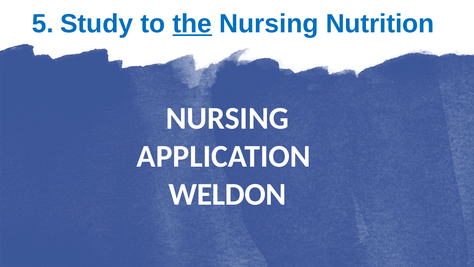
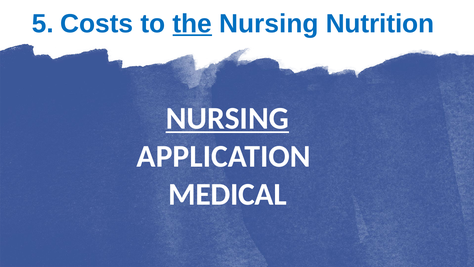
Study: Study -> Costs
NURSING at (227, 118) underline: none -> present
WELDON: WELDON -> MEDICAL
